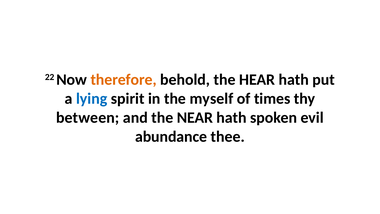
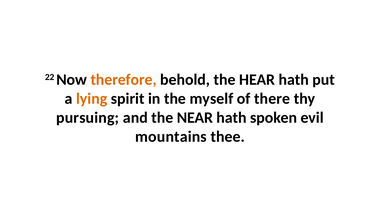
lying colour: blue -> orange
times: times -> there
between: between -> pursuing
abundance: abundance -> mountains
